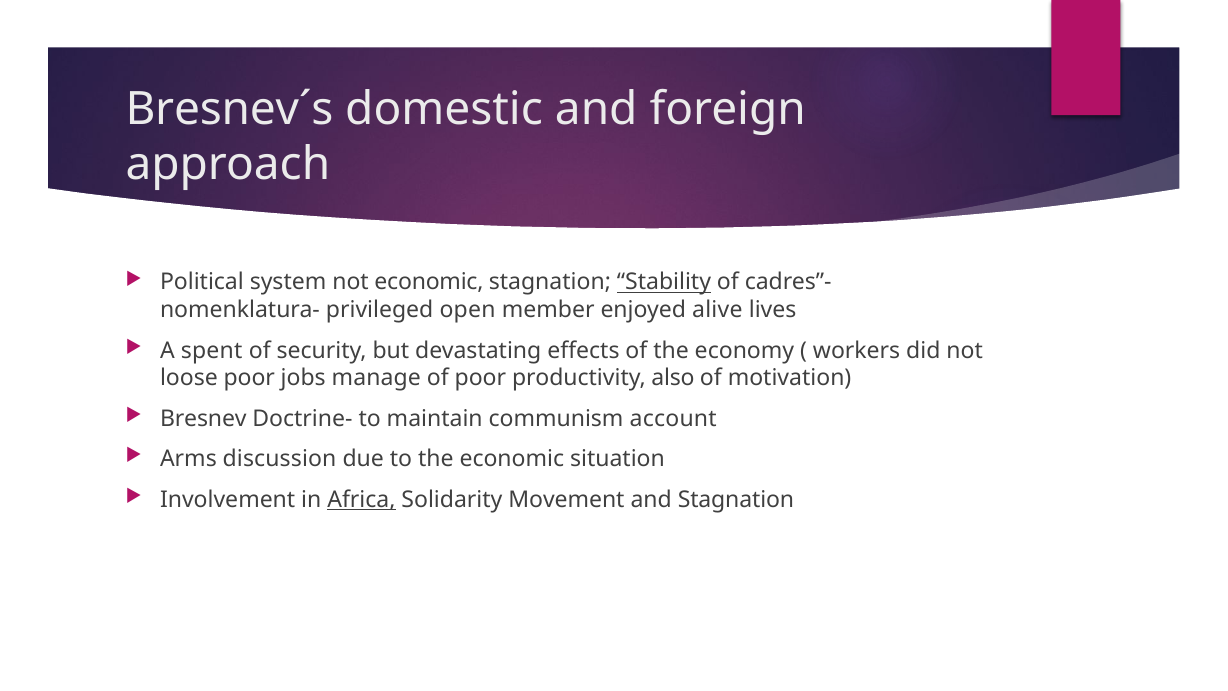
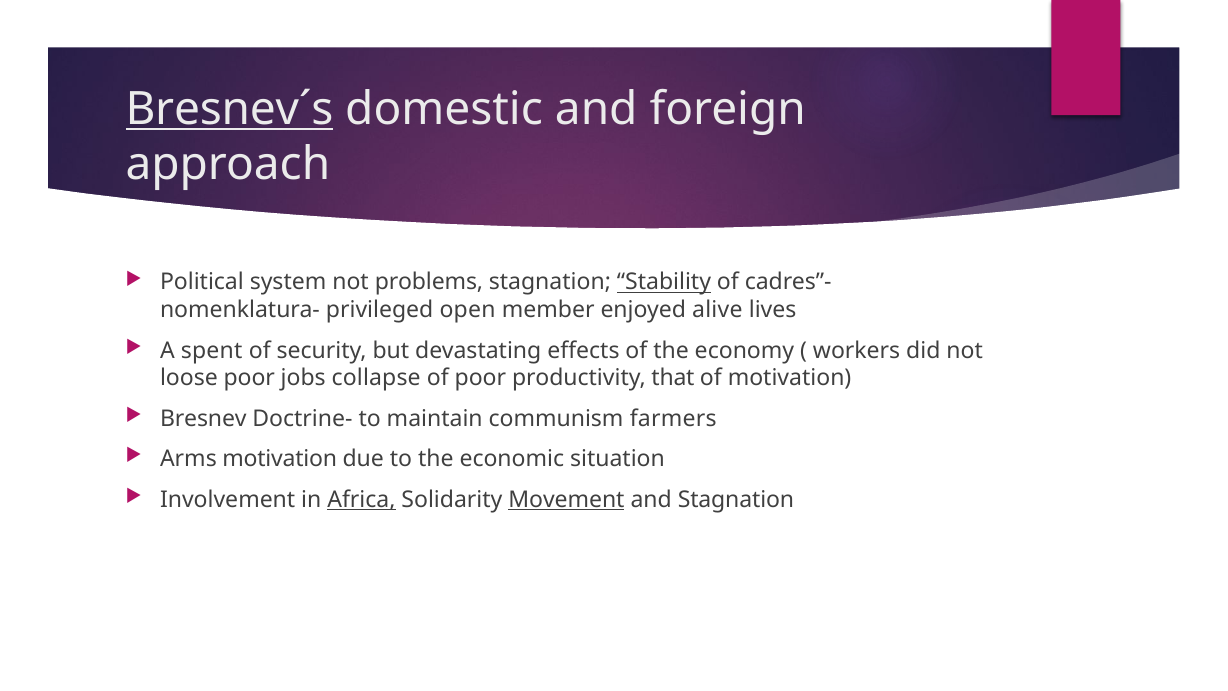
Bresnev´s underline: none -> present
not economic: economic -> problems
manage: manage -> collapse
also: also -> that
account: account -> farmers
Arms discussion: discussion -> motivation
Movement underline: none -> present
